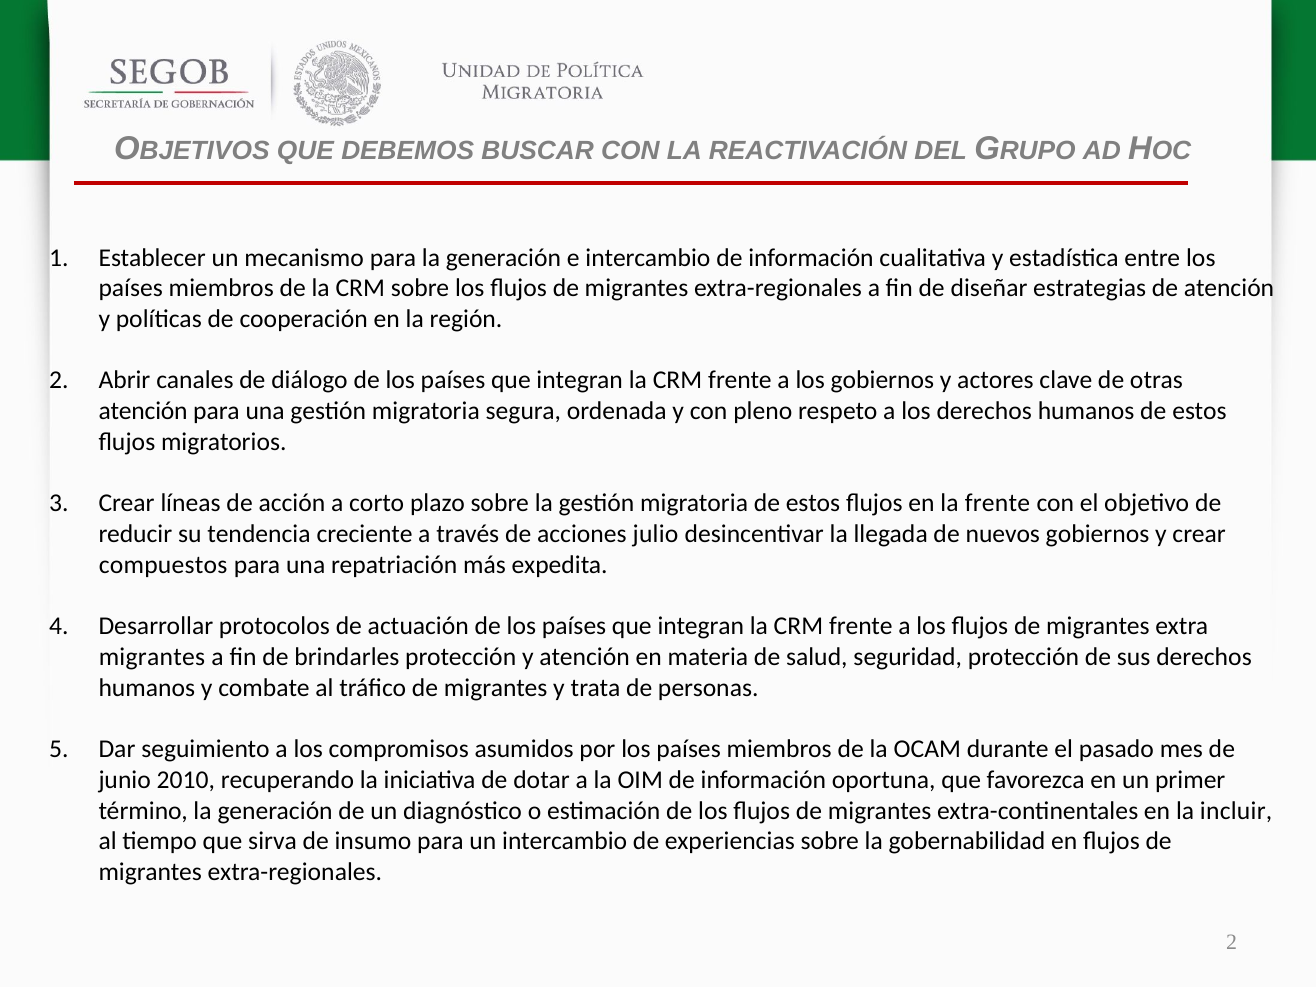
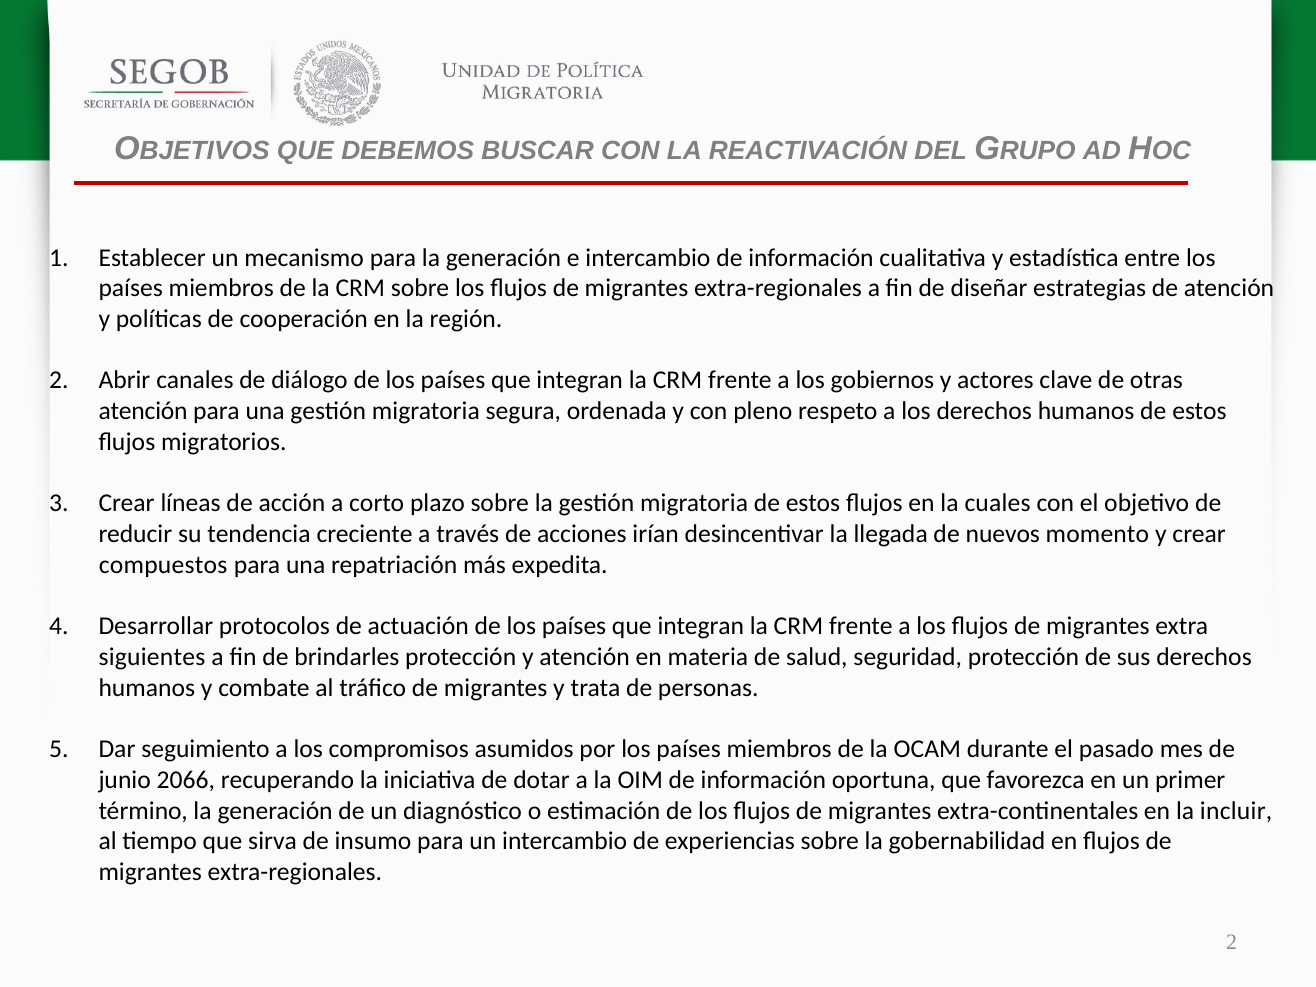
la frente: frente -> cuales
julio: julio -> irían
nuevos gobiernos: gobiernos -> momento
migrantes at (152, 657): migrantes -> siguientes
2010: 2010 -> 2066
